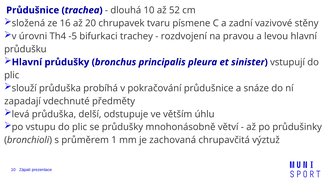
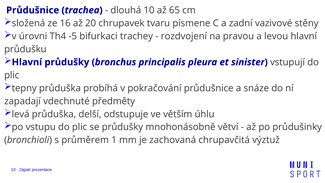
52: 52 -> 65
slouží: slouží -> tepny
